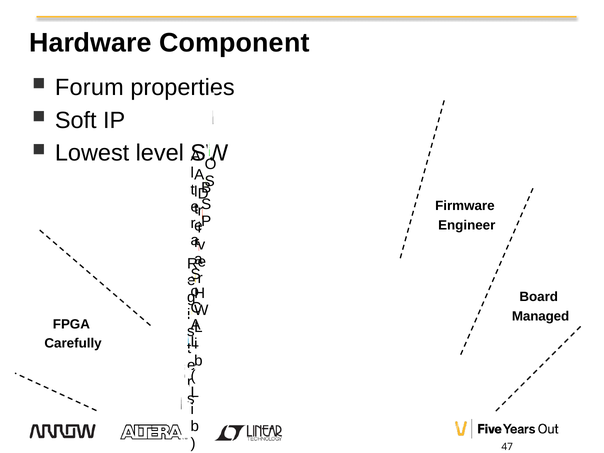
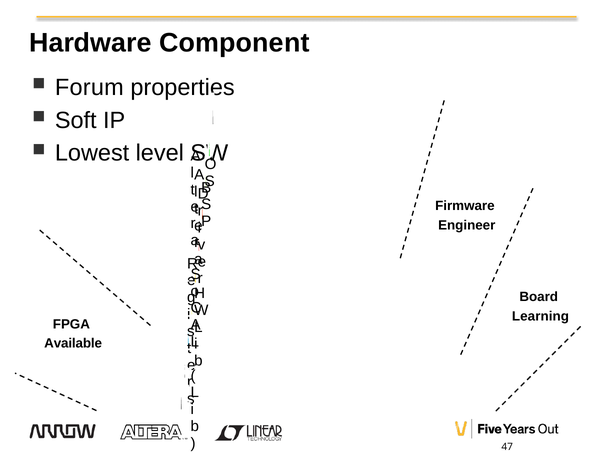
Managed: Managed -> Learning
Carefully: Carefully -> Available
